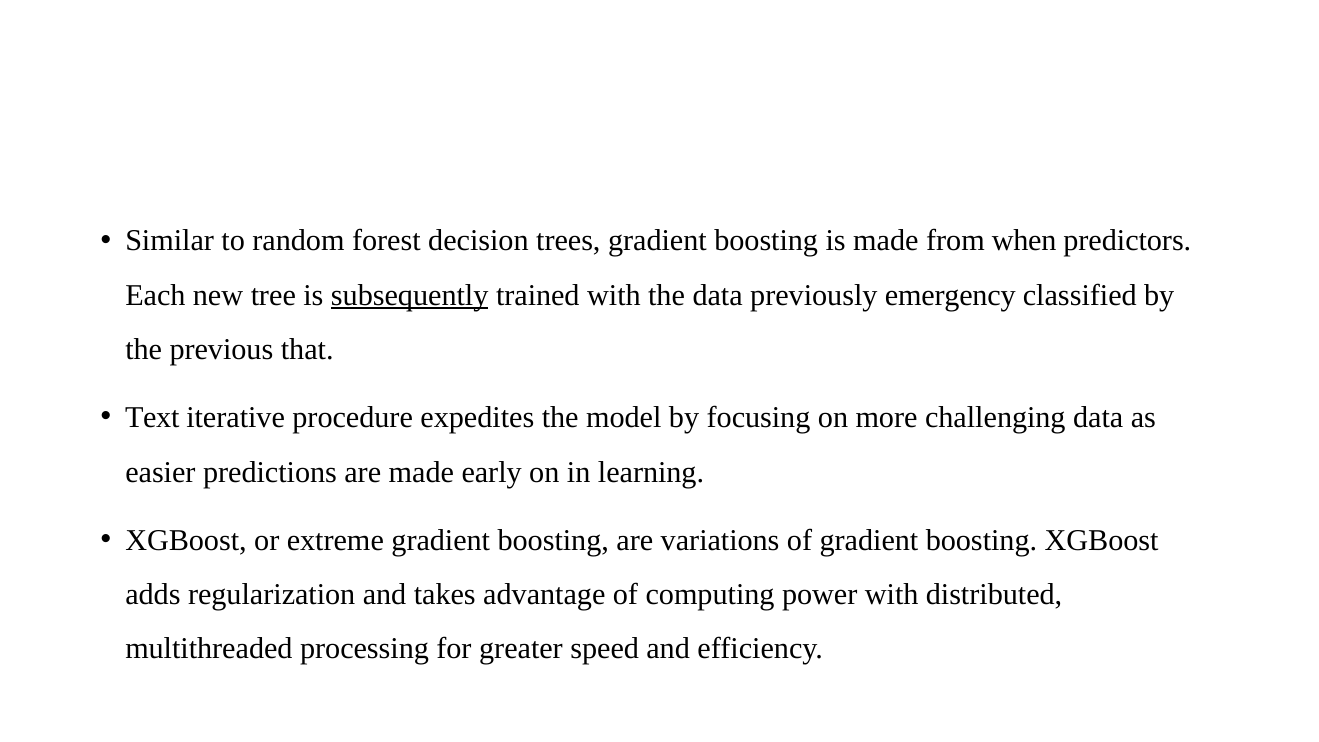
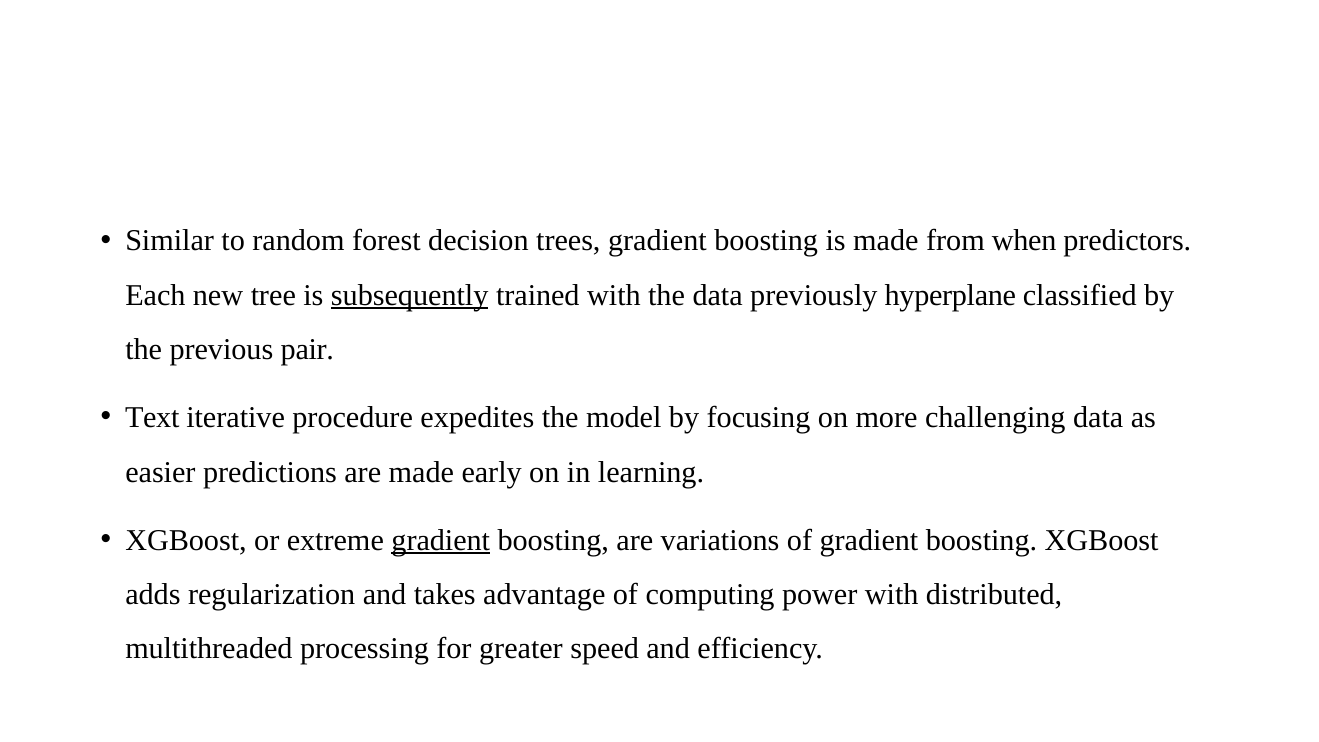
emergency: emergency -> hyperplane
that: that -> pair
gradient at (441, 540) underline: none -> present
